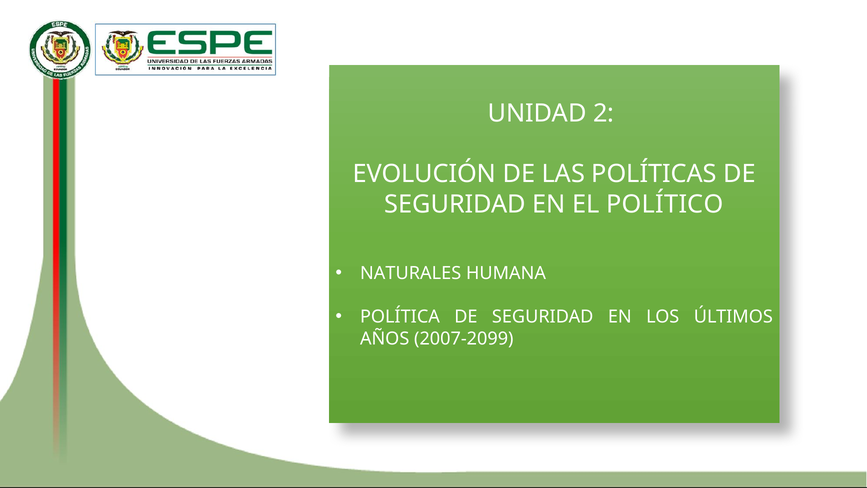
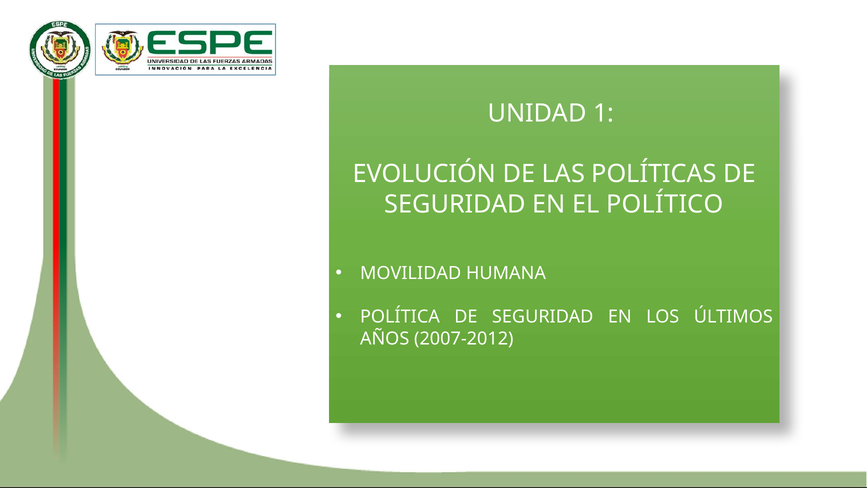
2: 2 -> 1
NATURALES: NATURALES -> MOVILIDAD
2007-2099: 2007-2099 -> 2007-2012
